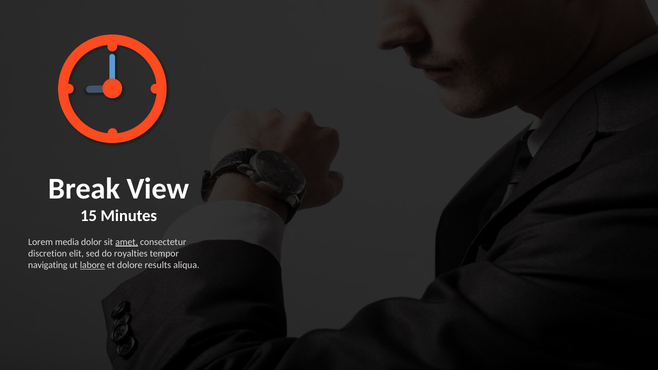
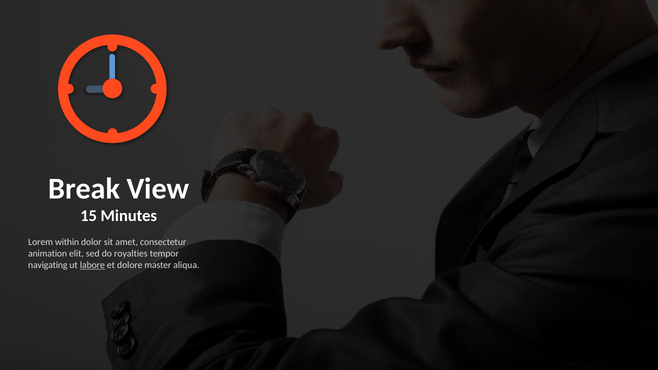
media: media -> within
amet underline: present -> none
discretion: discretion -> animation
results: results -> master
